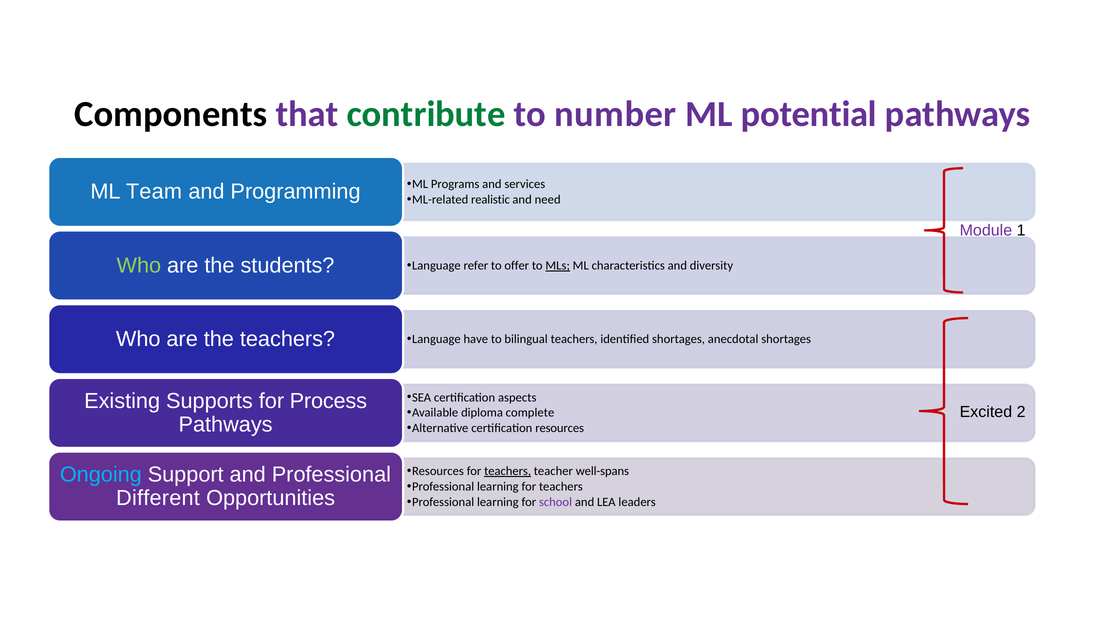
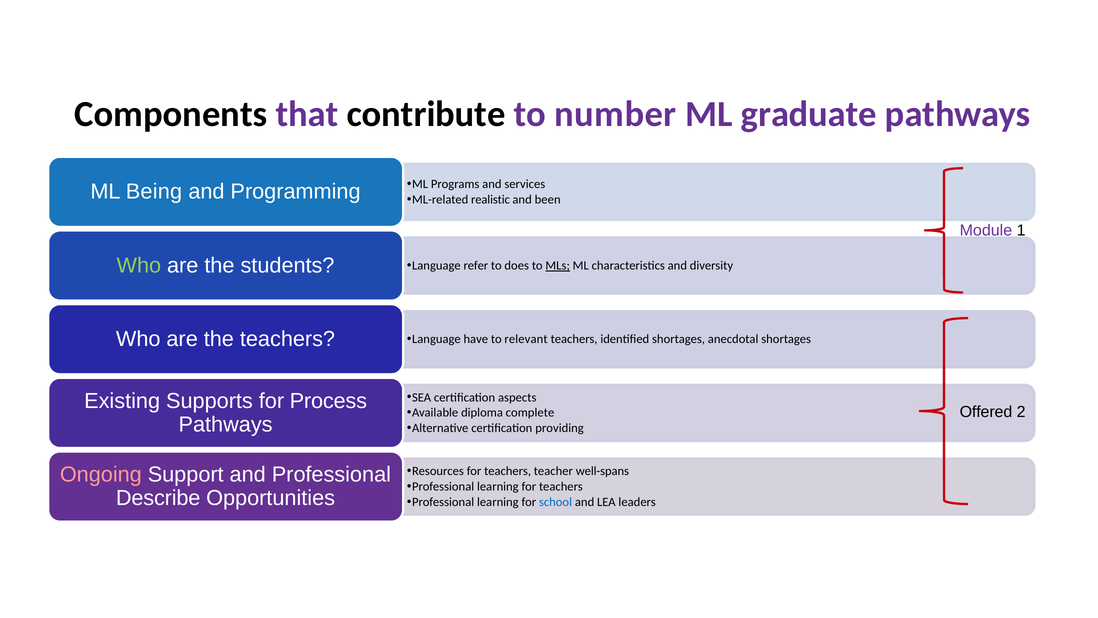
contribute colour: green -> black
potential: potential -> graduate
Team: Team -> Being
need: need -> been
offer: offer -> does
bilingual: bilingual -> relevant
Excited: Excited -> Offered
certification resources: resources -> providing
Ongoing colour: light blue -> pink
teachers at (508, 471) underline: present -> none
Different: Different -> Describe
school colour: purple -> blue
